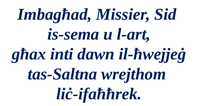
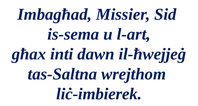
liċ-ifaħħrek: liċ-ifaħħrek -> liċ-imbierek
